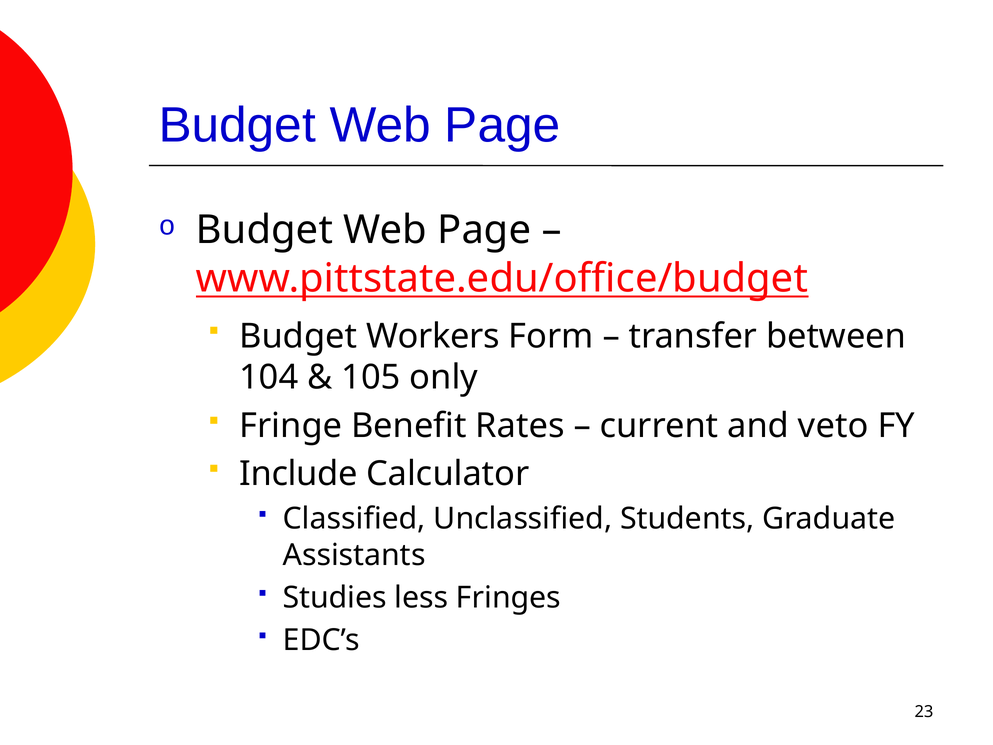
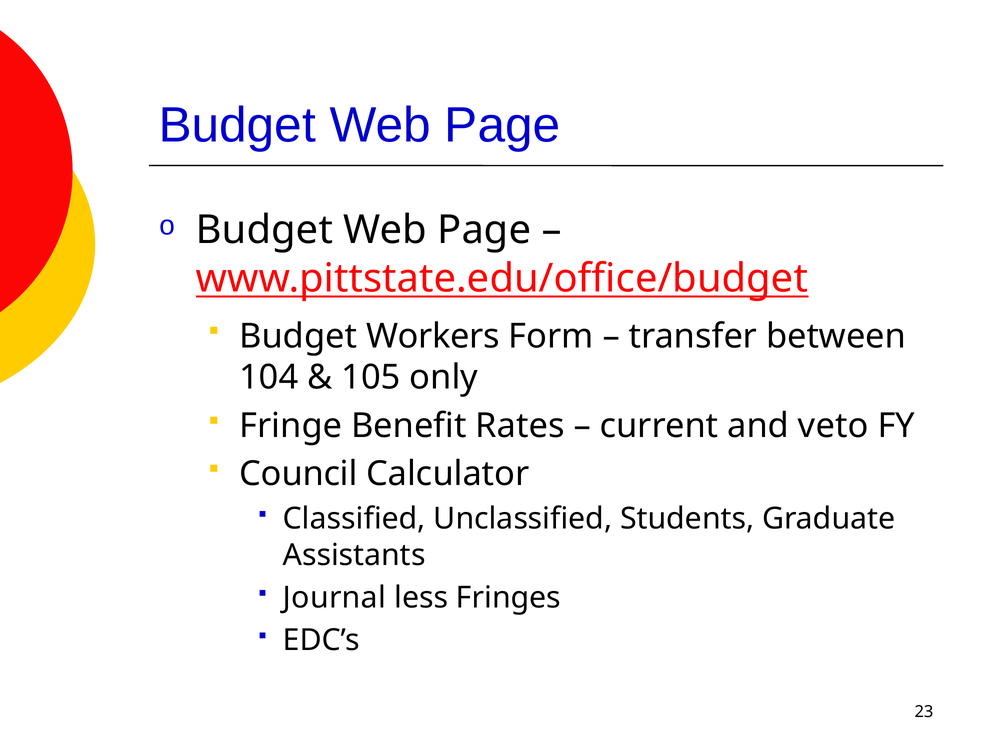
Include: Include -> Council
Studies: Studies -> Journal
